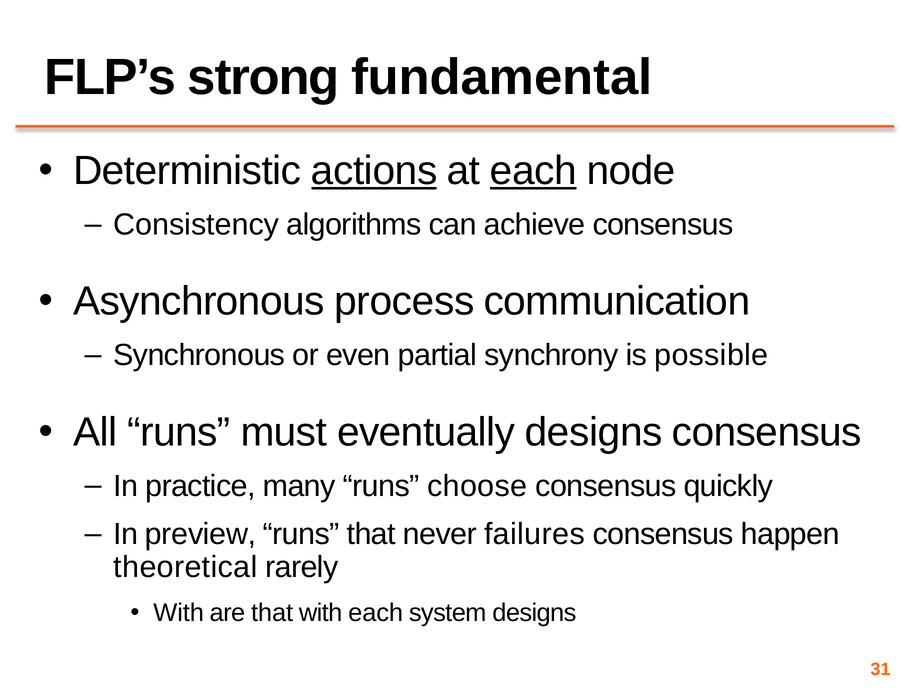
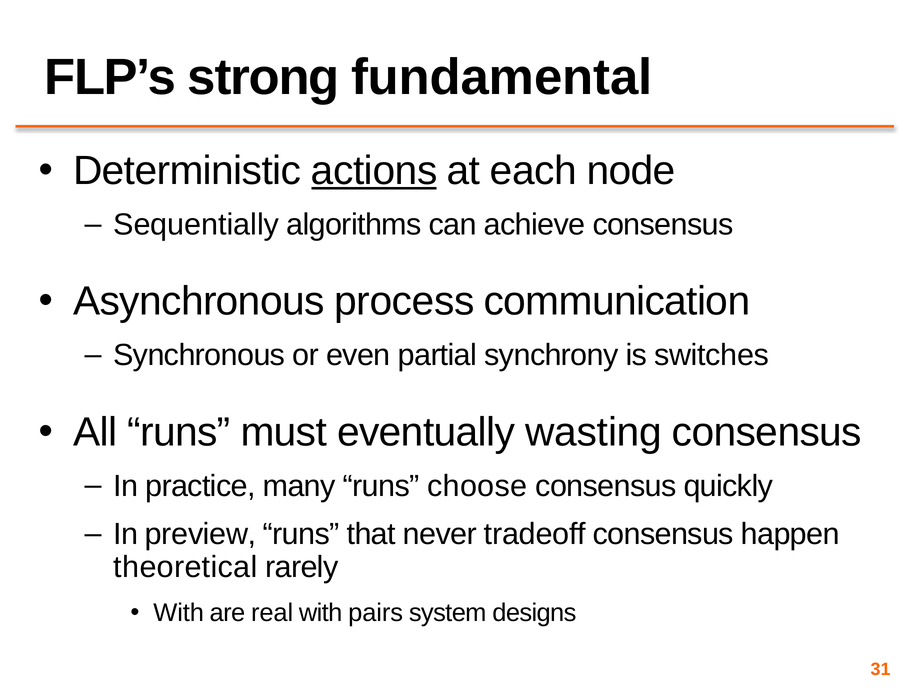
each at (534, 171) underline: present -> none
Consistency: Consistency -> Sequentially
possible: possible -> switches
eventually designs: designs -> wasting
failures: failures -> tradeoff
are that: that -> real
with each: each -> pairs
